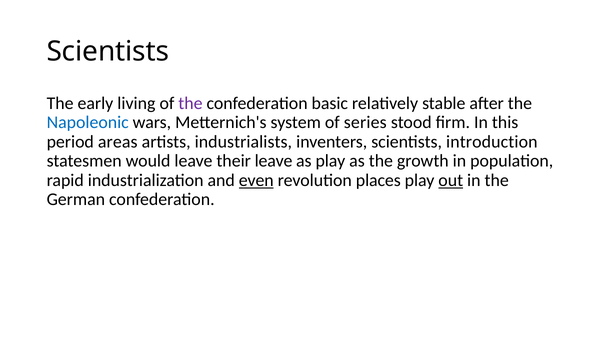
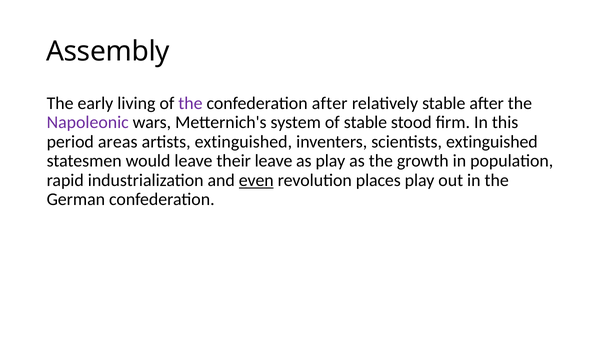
Scientists at (108, 51): Scientists -> Assembly
confederation basic: basic -> after
Napoleonic colour: blue -> purple
of series: series -> stable
artists industrialists: industrialists -> extinguished
scientists introduction: introduction -> extinguished
out underline: present -> none
